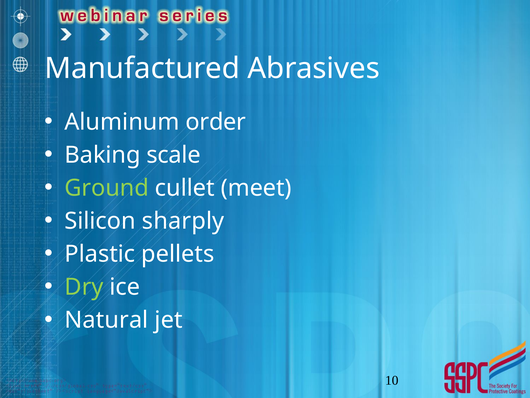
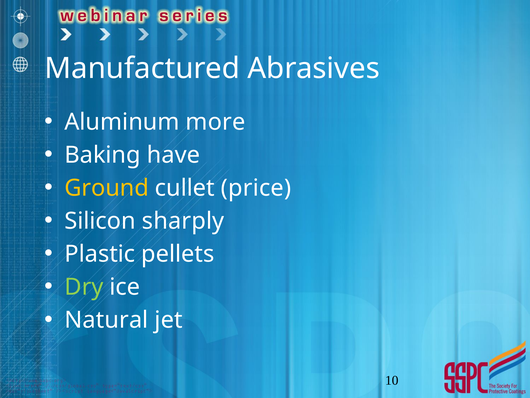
order: order -> more
scale: scale -> have
Ground colour: light green -> yellow
meet: meet -> price
